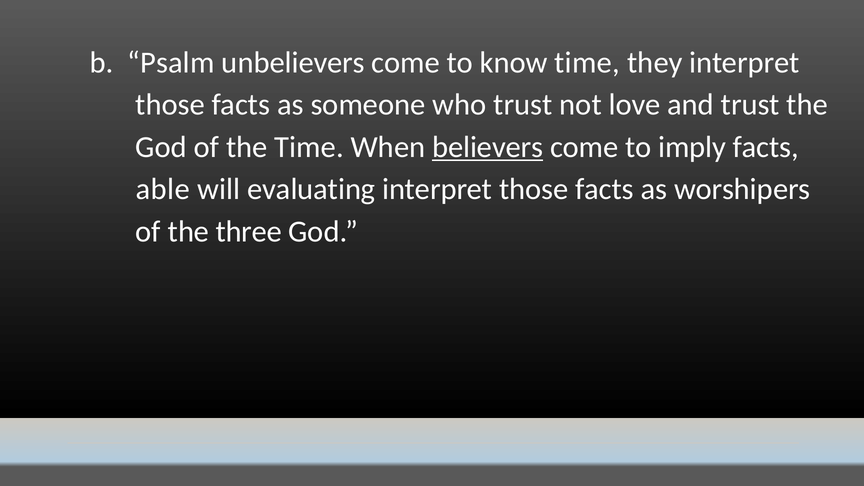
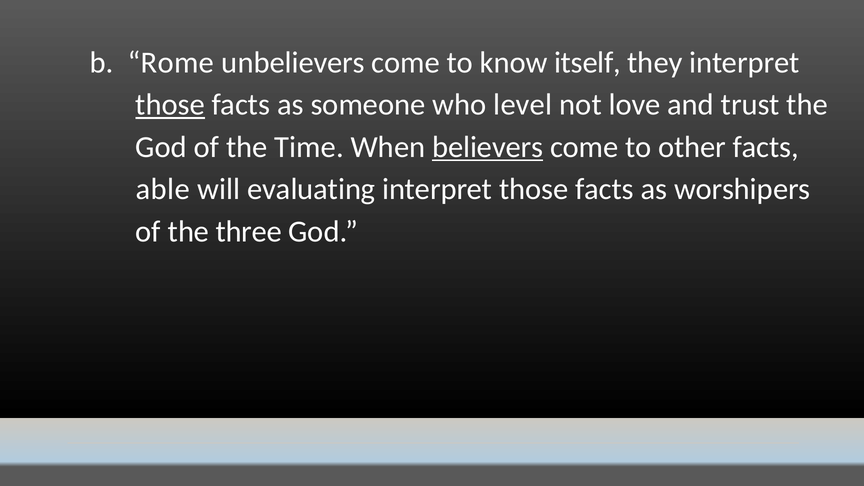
Psalm: Psalm -> Rome
know time: time -> itself
those at (170, 105) underline: none -> present
who trust: trust -> level
imply: imply -> other
